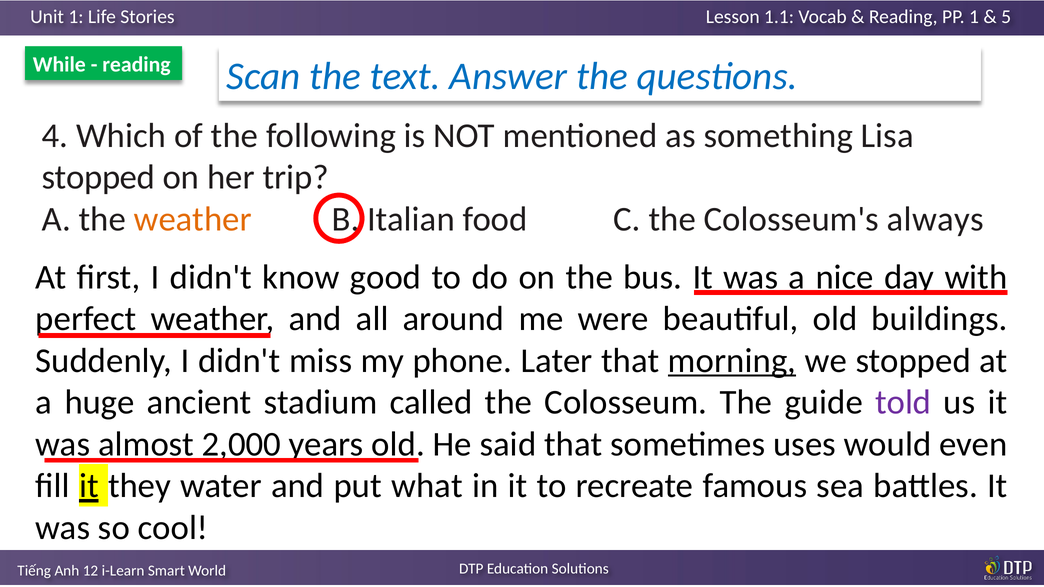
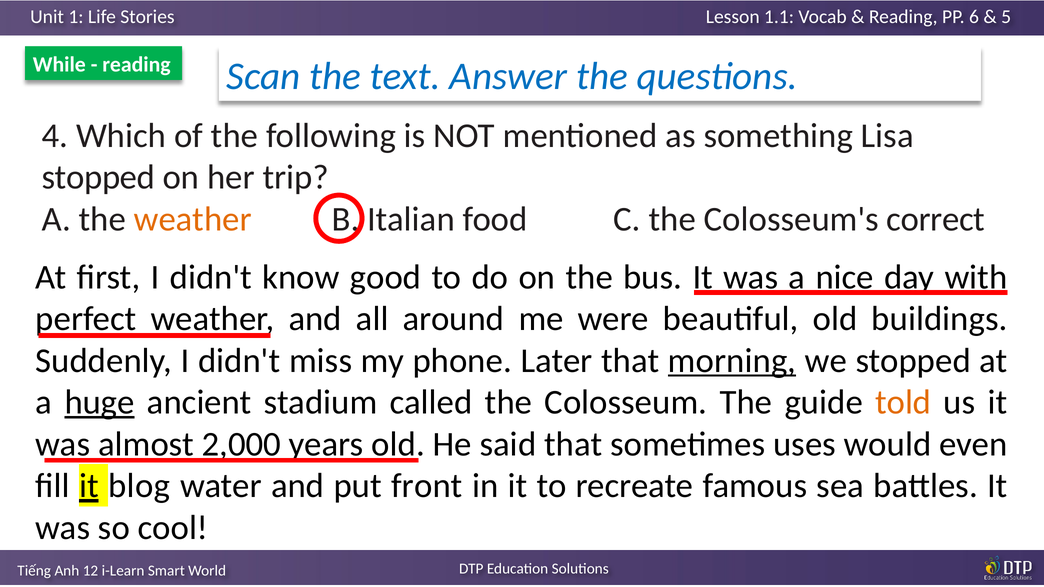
1 at (974, 17): 1 -> 6
always: always -> correct
huge underline: none -> present
told colour: purple -> orange
they: they -> blog
what: what -> front
